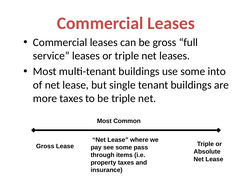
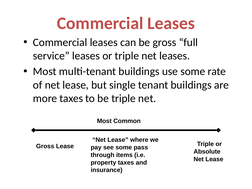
into: into -> rate
